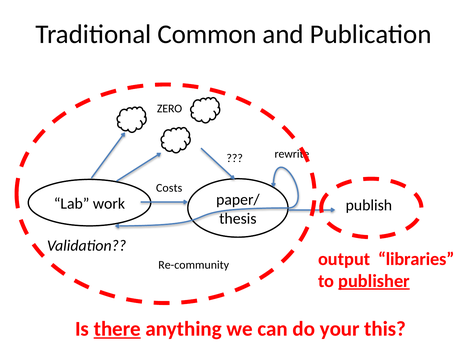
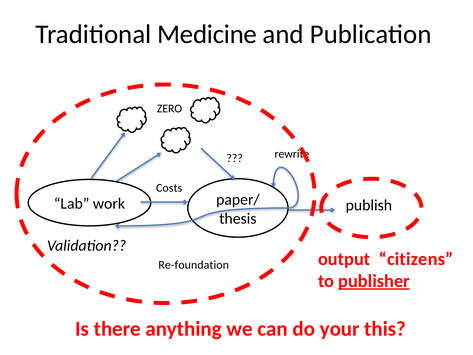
Common: Common -> Medicine
libraries: libraries -> citizens
Re-community: Re-community -> Re-foundation
there underline: present -> none
